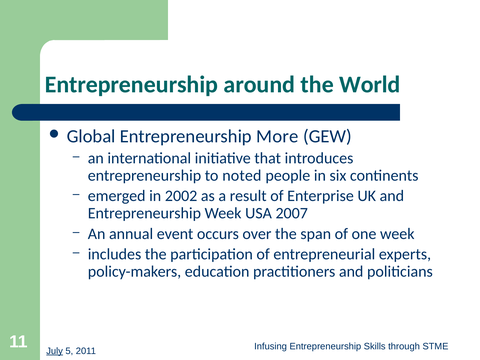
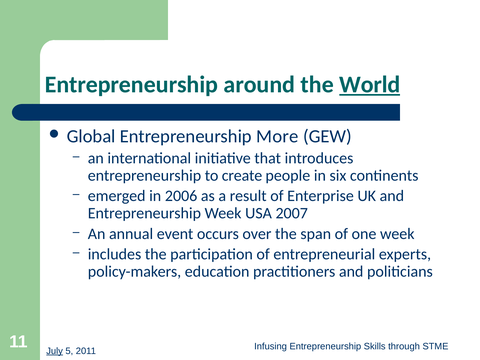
World underline: none -> present
noted: noted -> create
2002: 2002 -> 2006
